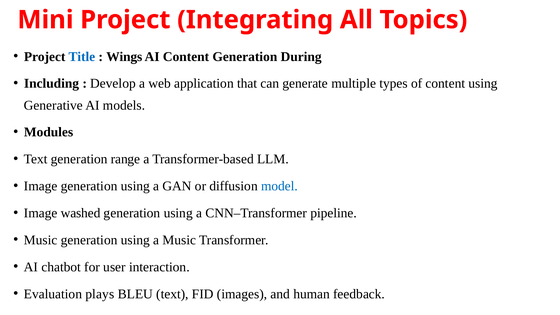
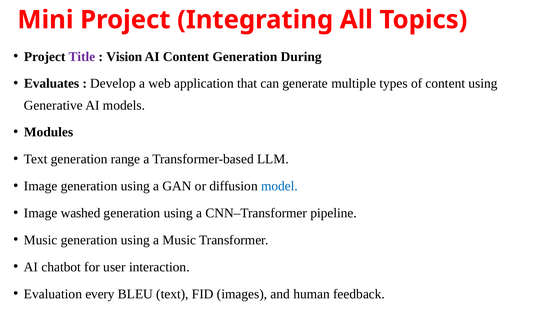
Title colour: blue -> purple
Wings: Wings -> Vision
Including: Including -> Evaluates
plays: plays -> every
